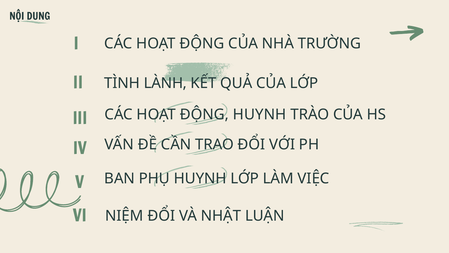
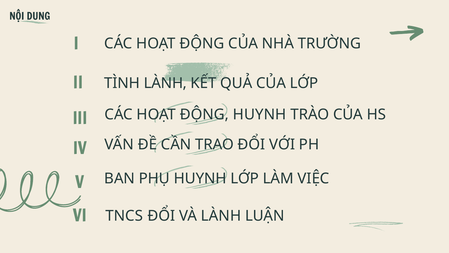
NIỆM: NIỆM -> TNCS
VÀ NHẬT: NHẬT -> LÀNH
